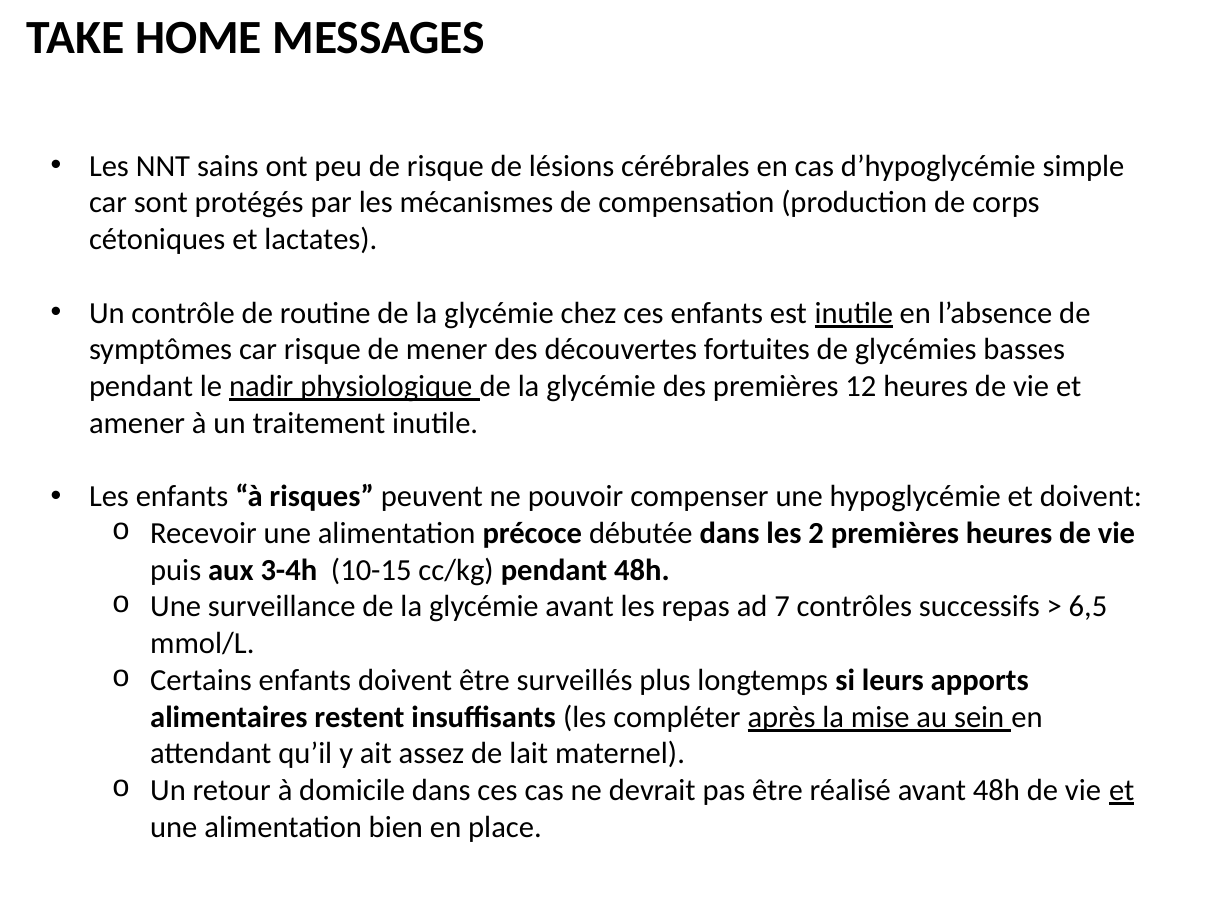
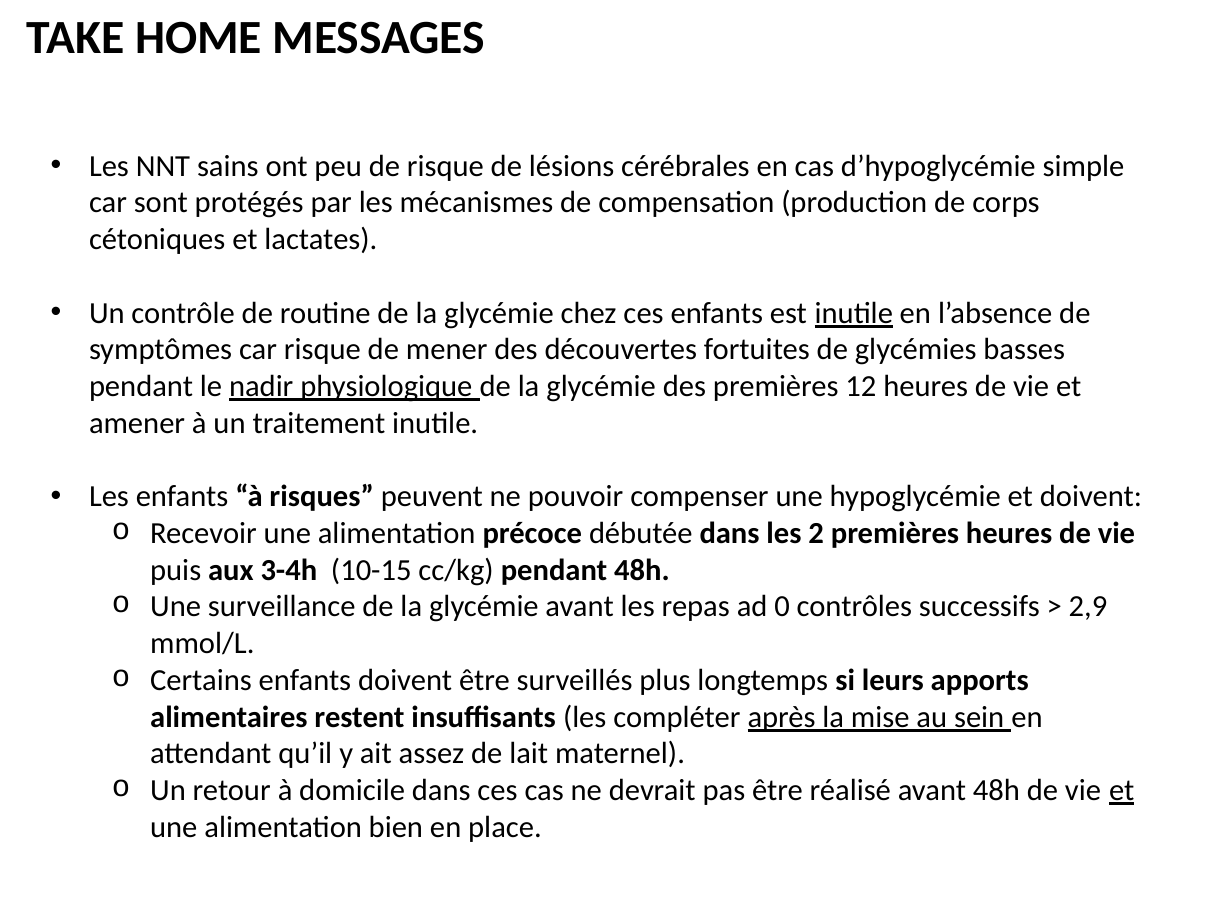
7: 7 -> 0
6,5: 6,5 -> 2,9
